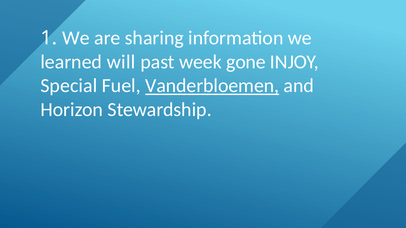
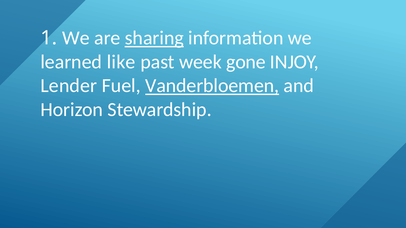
sharing underline: none -> present
will: will -> like
Special: Special -> Lender
